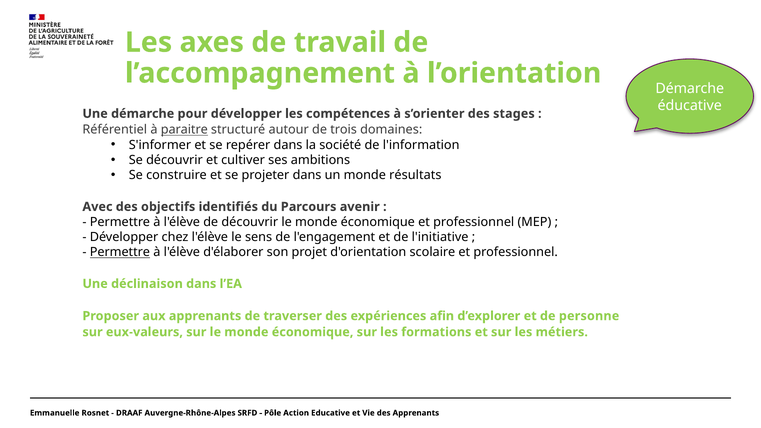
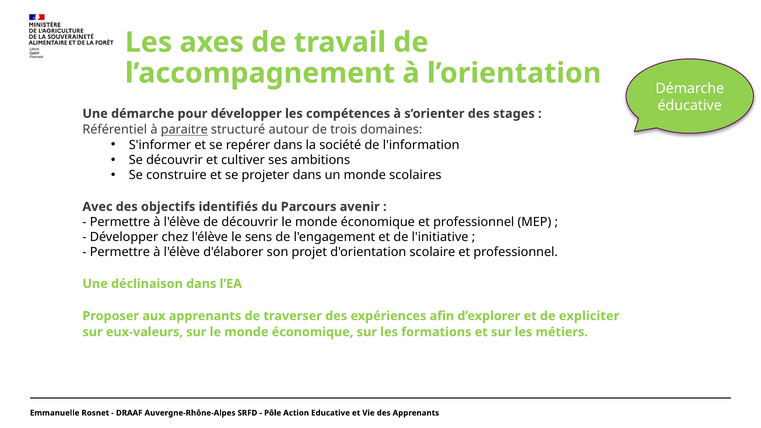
résultats: résultats -> scolaires
Permettre at (120, 252) underline: present -> none
personne: personne -> expliciter
